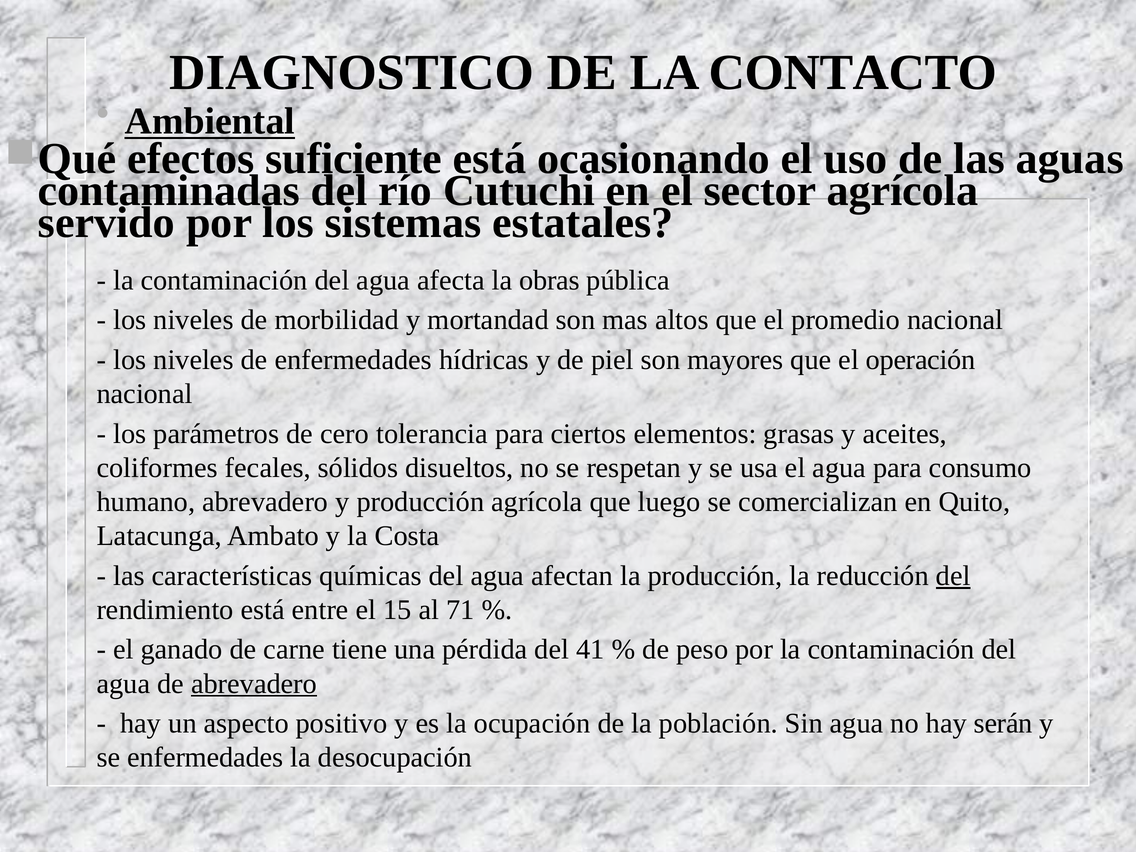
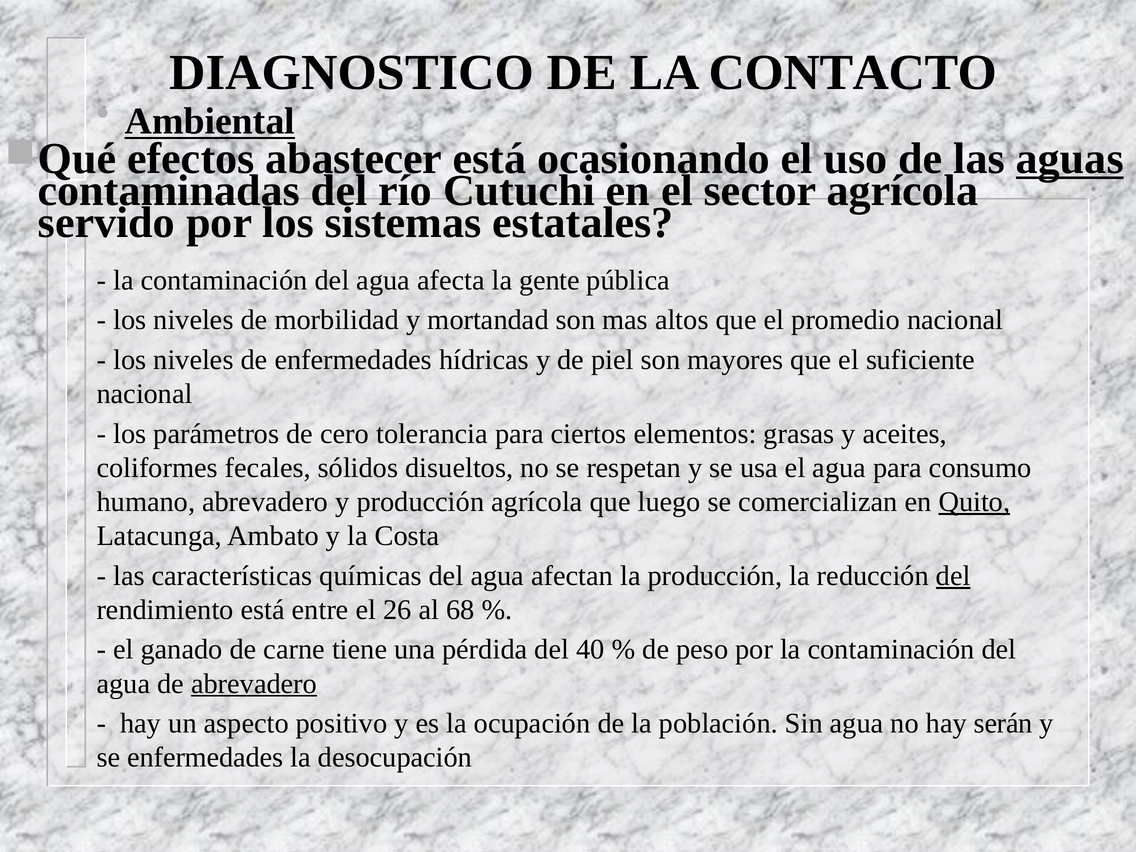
suficiente: suficiente -> abastecer
aguas underline: none -> present
obras: obras -> gente
operación: operación -> suficiente
Quito underline: none -> present
15: 15 -> 26
71: 71 -> 68
41: 41 -> 40
